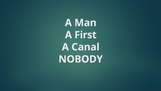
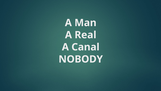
First: First -> Real
